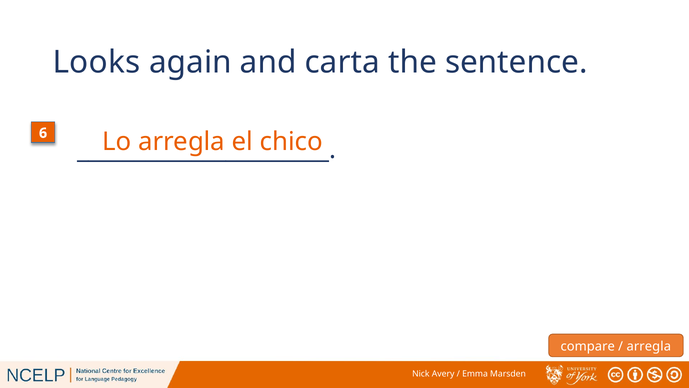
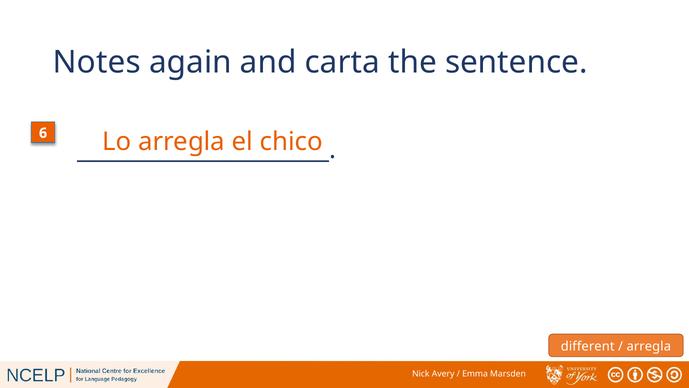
Looks: Looks -> Notes
compare: compare -> different
